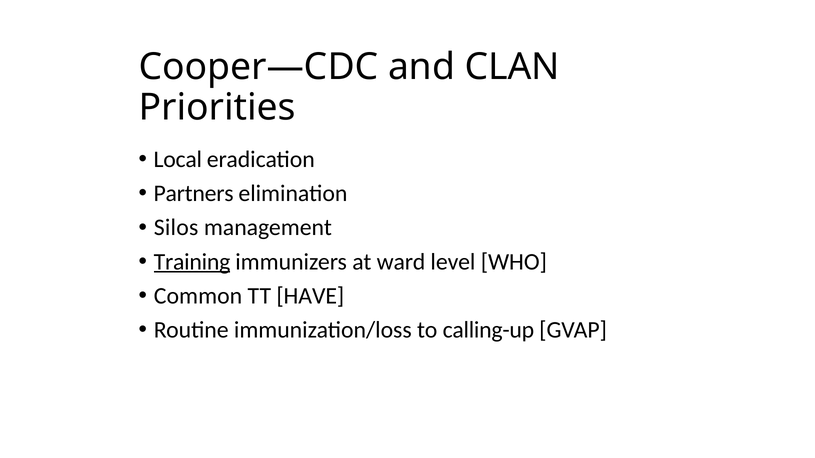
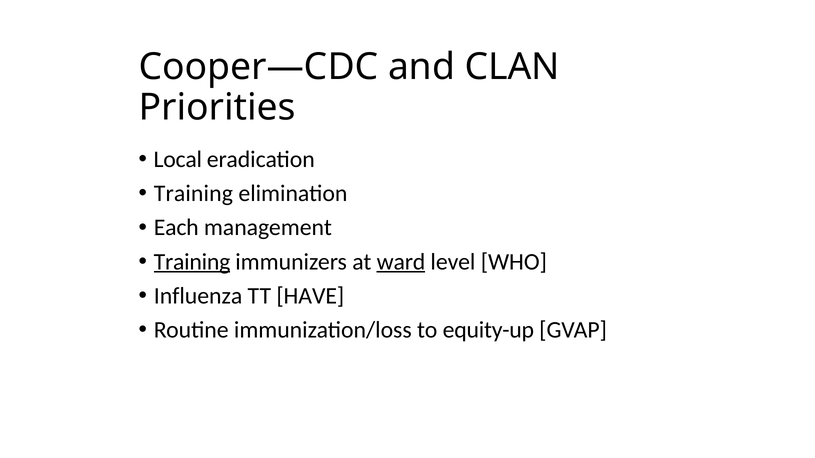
Partners at (194, 194): Partners -> Training
Silos: Silos -> Each
ward underline: none -> present
Common: Common -> Influenza
calling-up: calling-up -> equity-up
